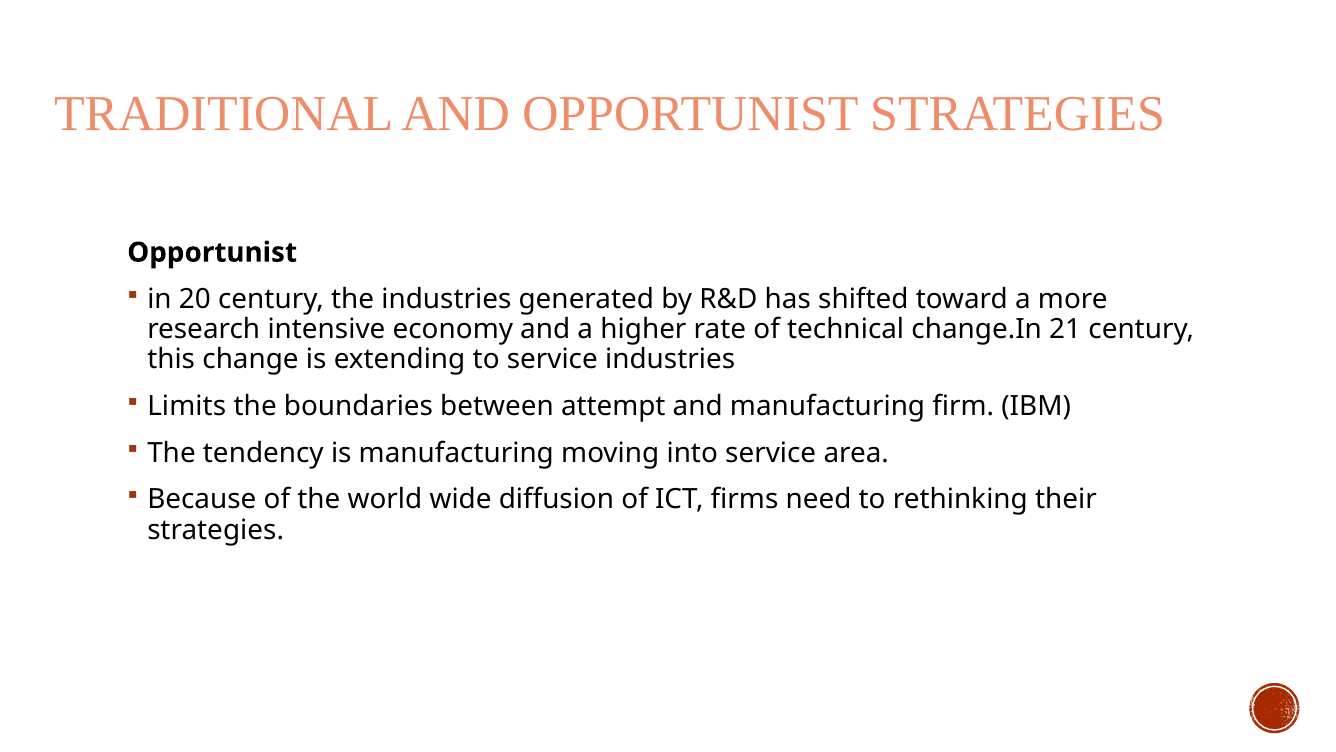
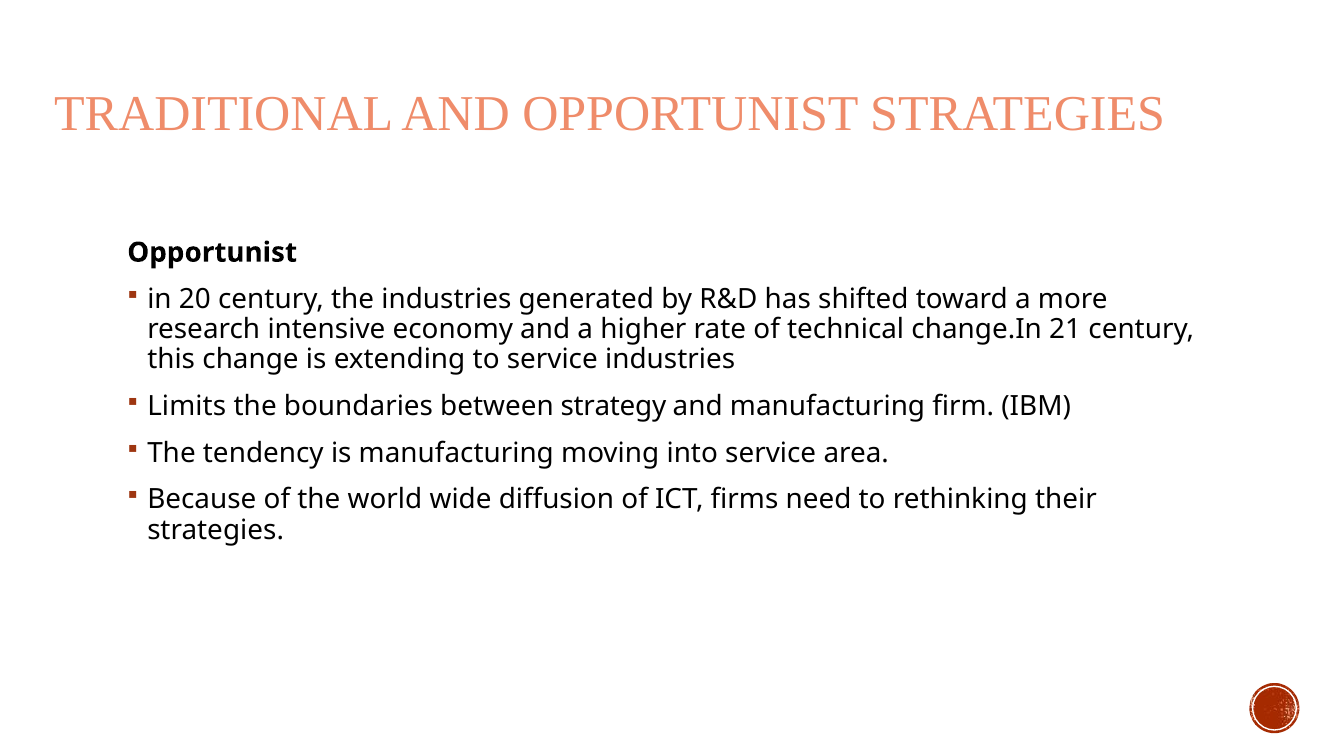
attempt: attempt -> strategy
